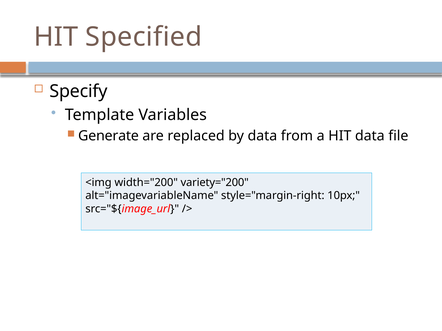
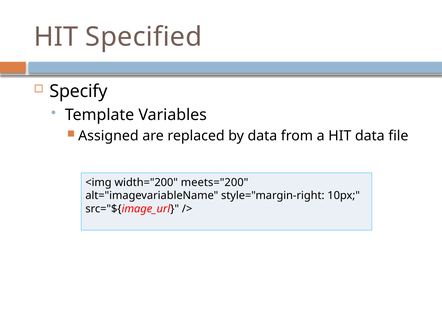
Generate: Generate -> Assigned
variety="200: variety="200 -> meets="200
